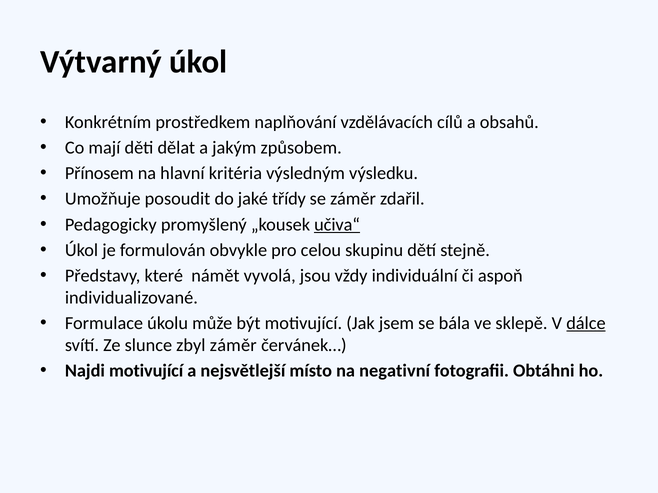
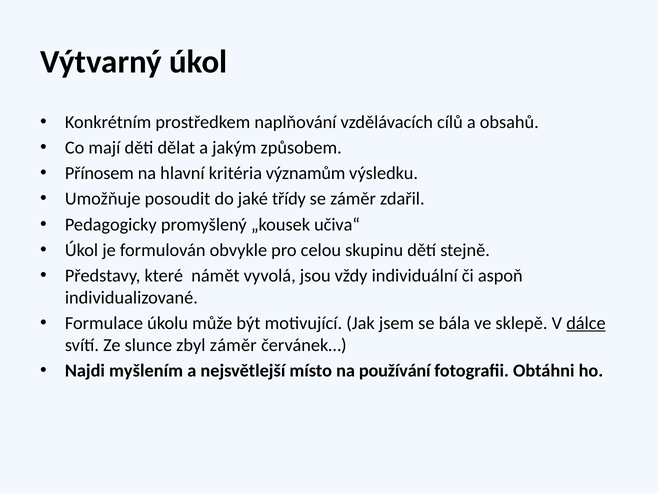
výsledným: výsledným -> významům
učiva“ underline: present -> none
Najdi motivující: motivující -> myšlením
negativní: negativní -> používání
